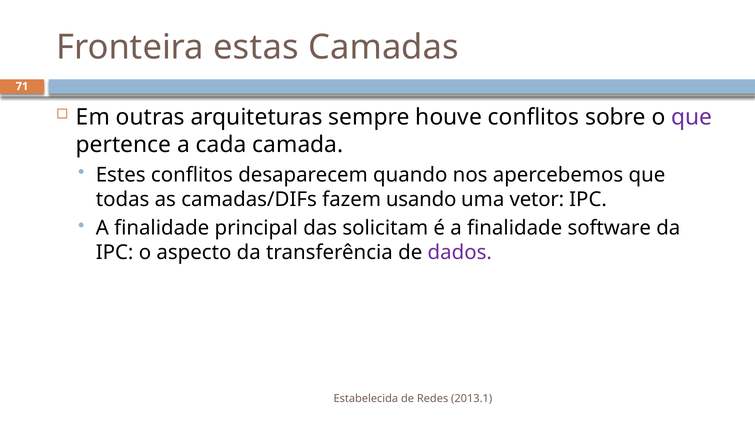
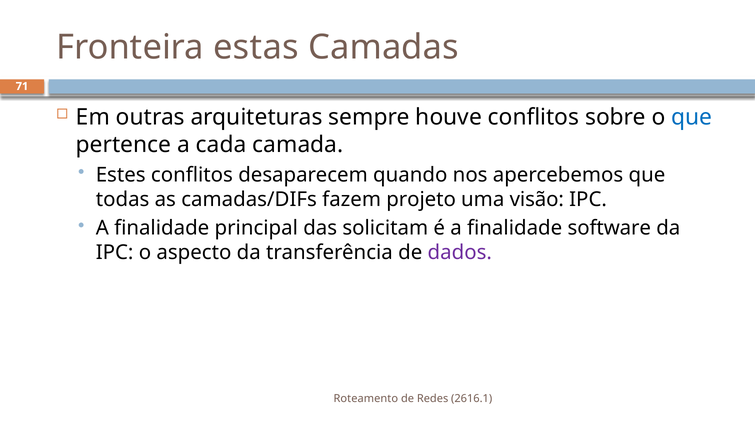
que at (692, 117) colour: purple -> blue
usando: usando -> projeto
vetor: vetor -> visão
Estabelecida: Estabelecida -> Roteamento
2013.1: 2013.1 -> 2616.1
